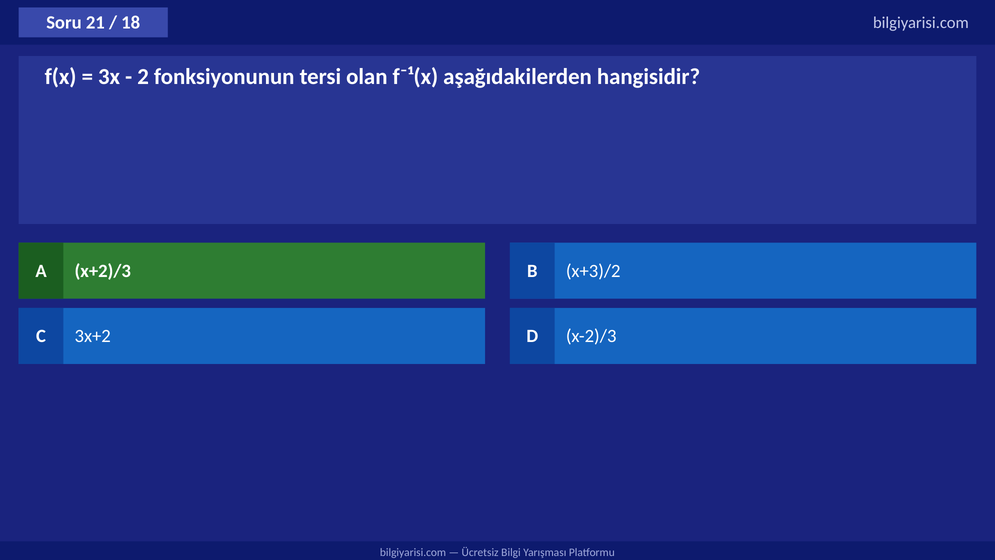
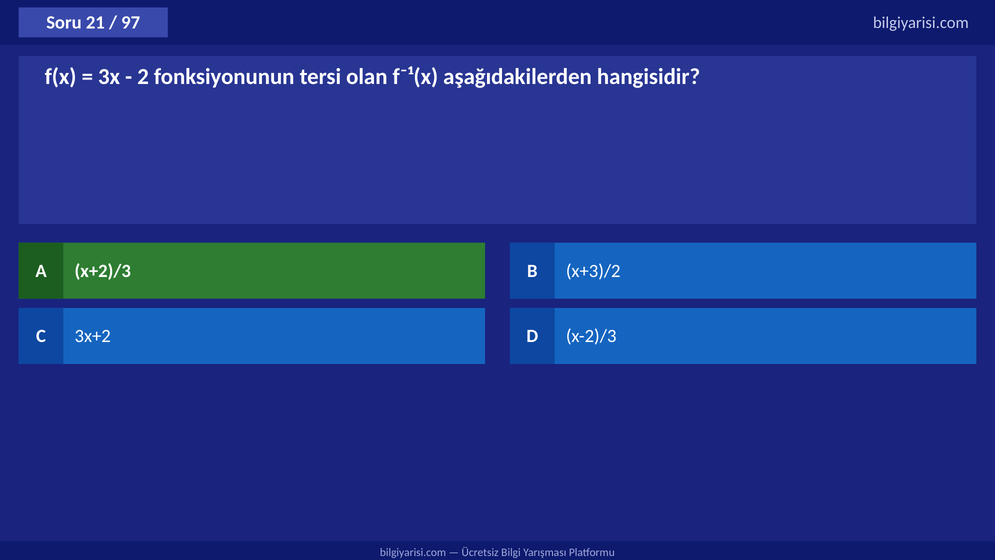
18: 18 -> 97
